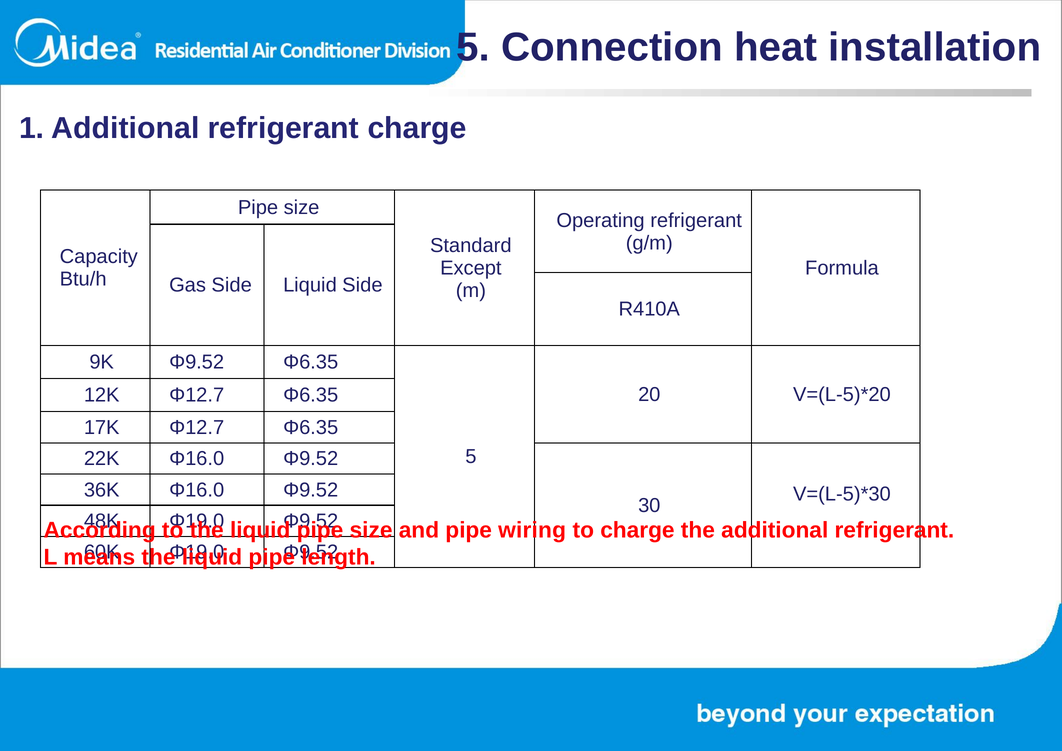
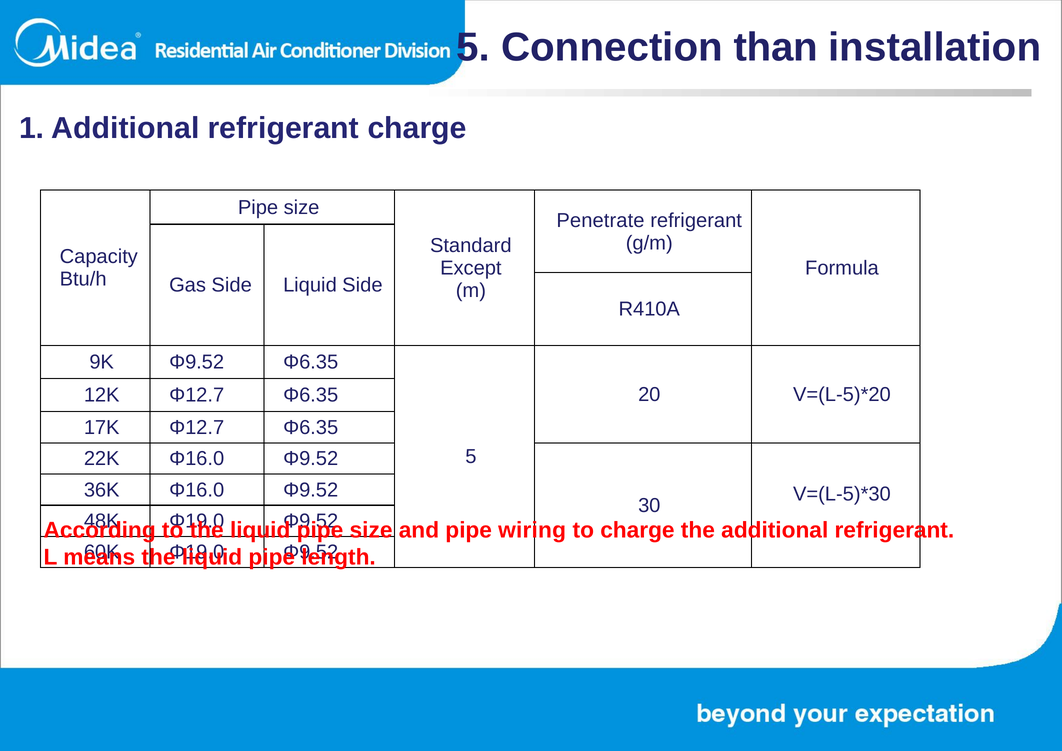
heat: heat -> than
Operating: Operating -> Penetrate
